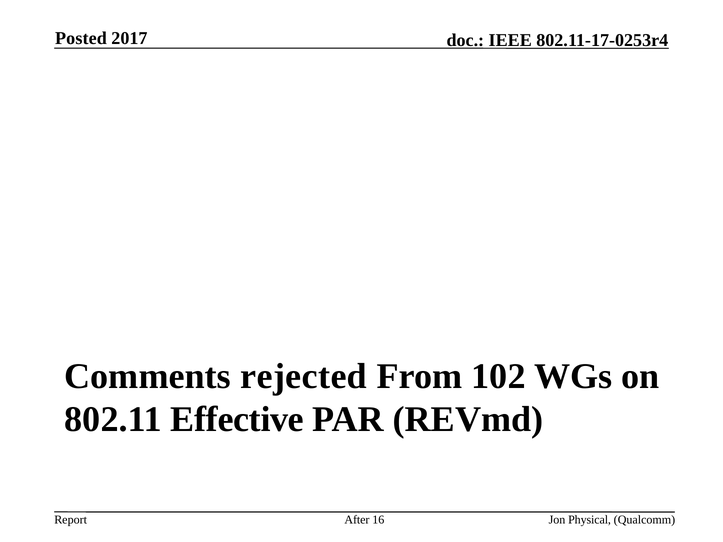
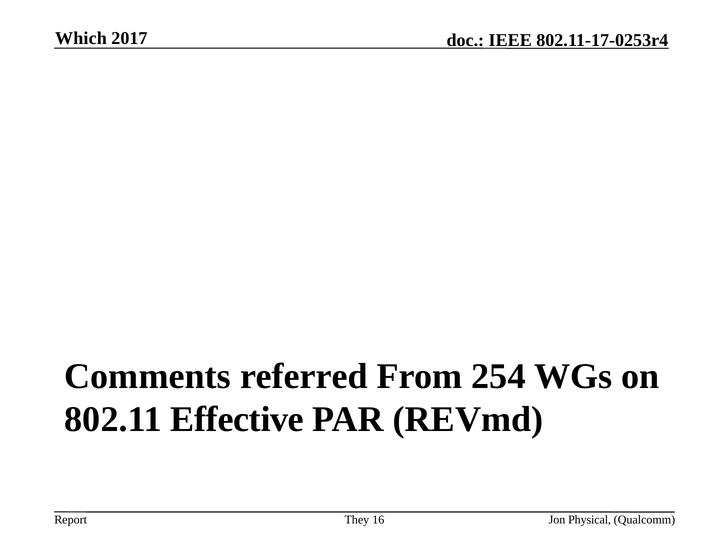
Posted: Posted -> Which
rejected: rejected -> referred
102: 102 -> 254
After: After -> They
